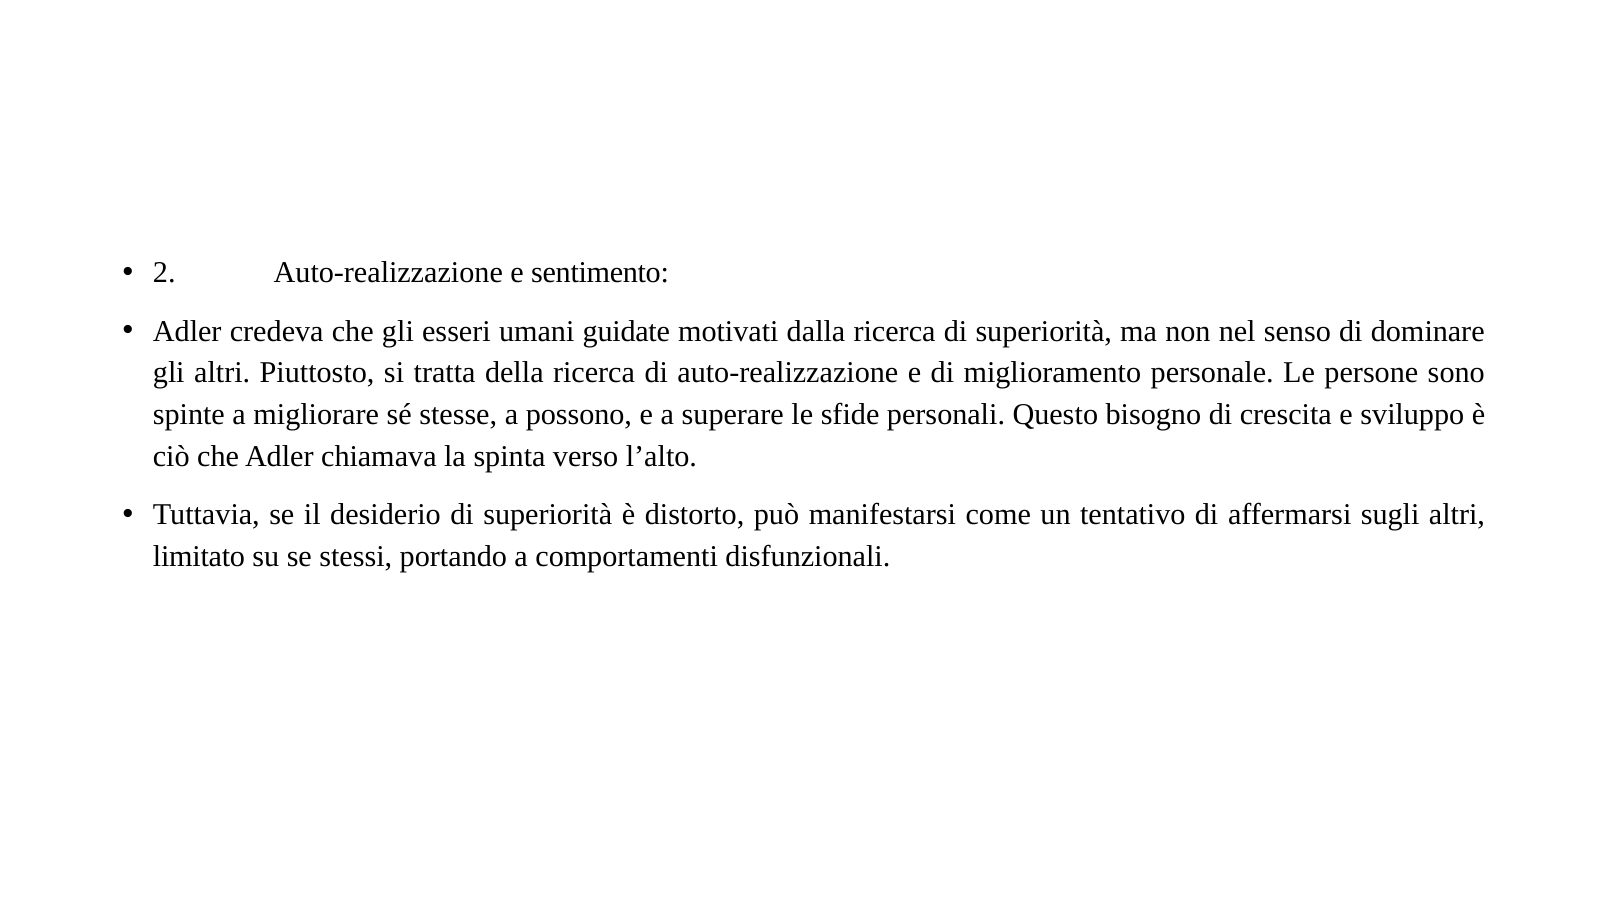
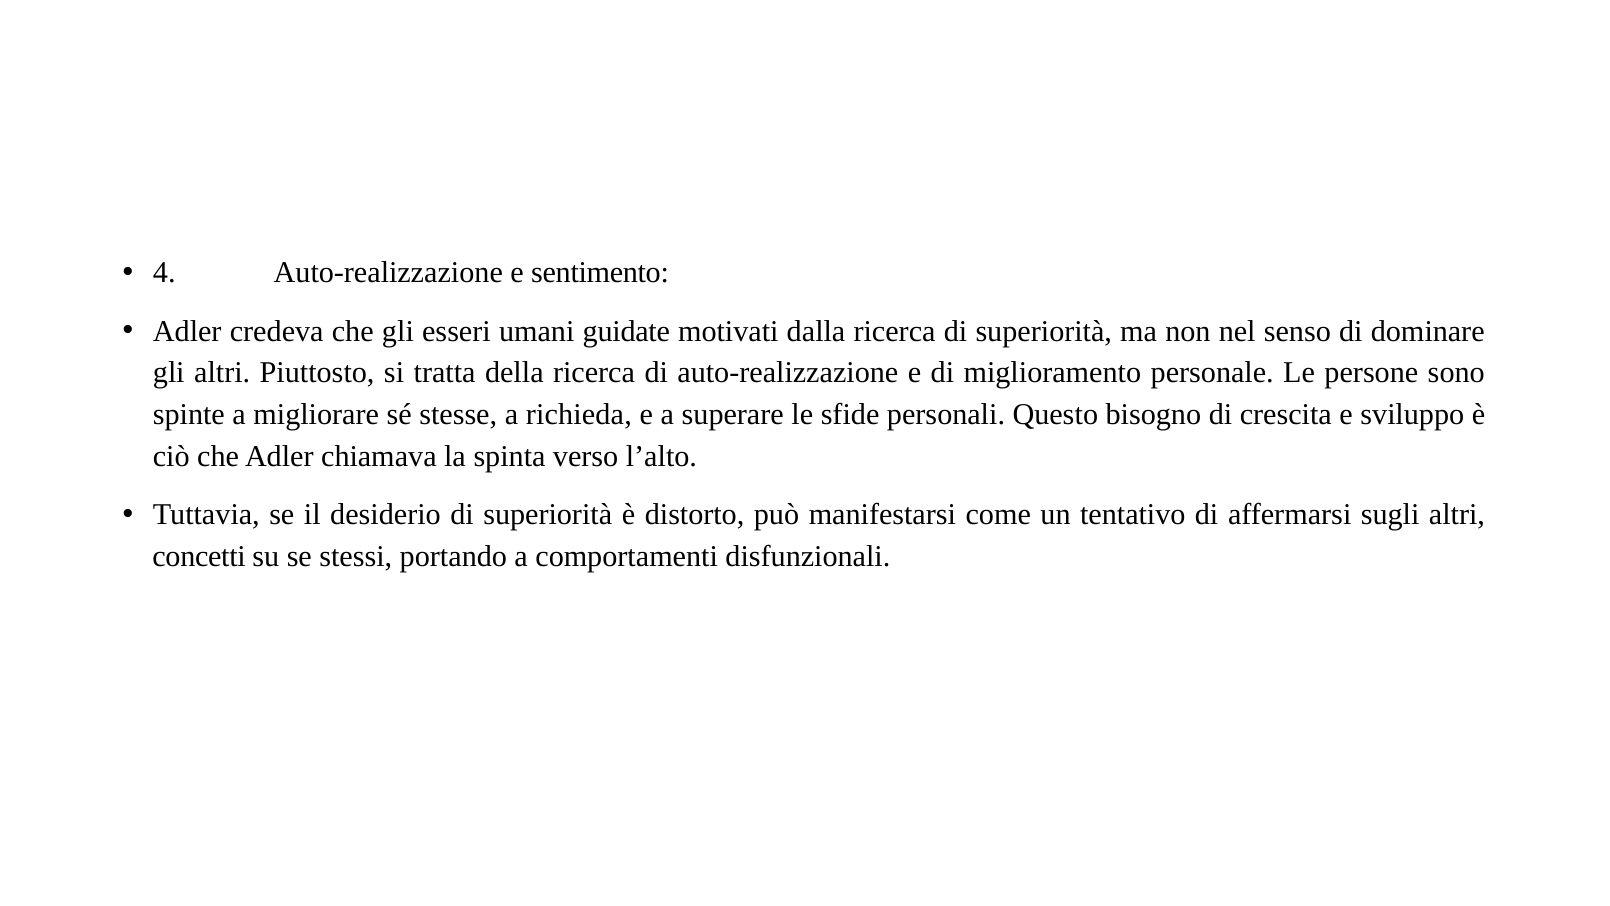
2: 2 -> 4
possono: possono -> richieda
limitato: limitato -> concetti
